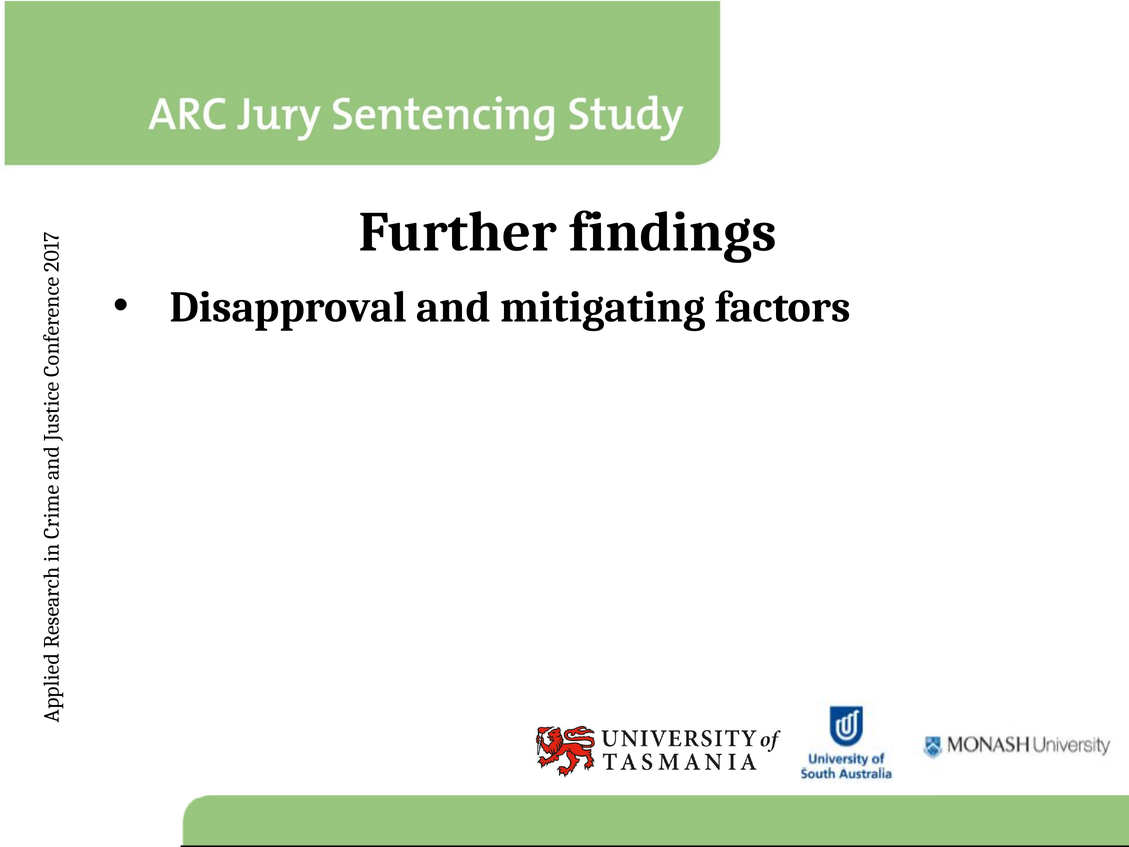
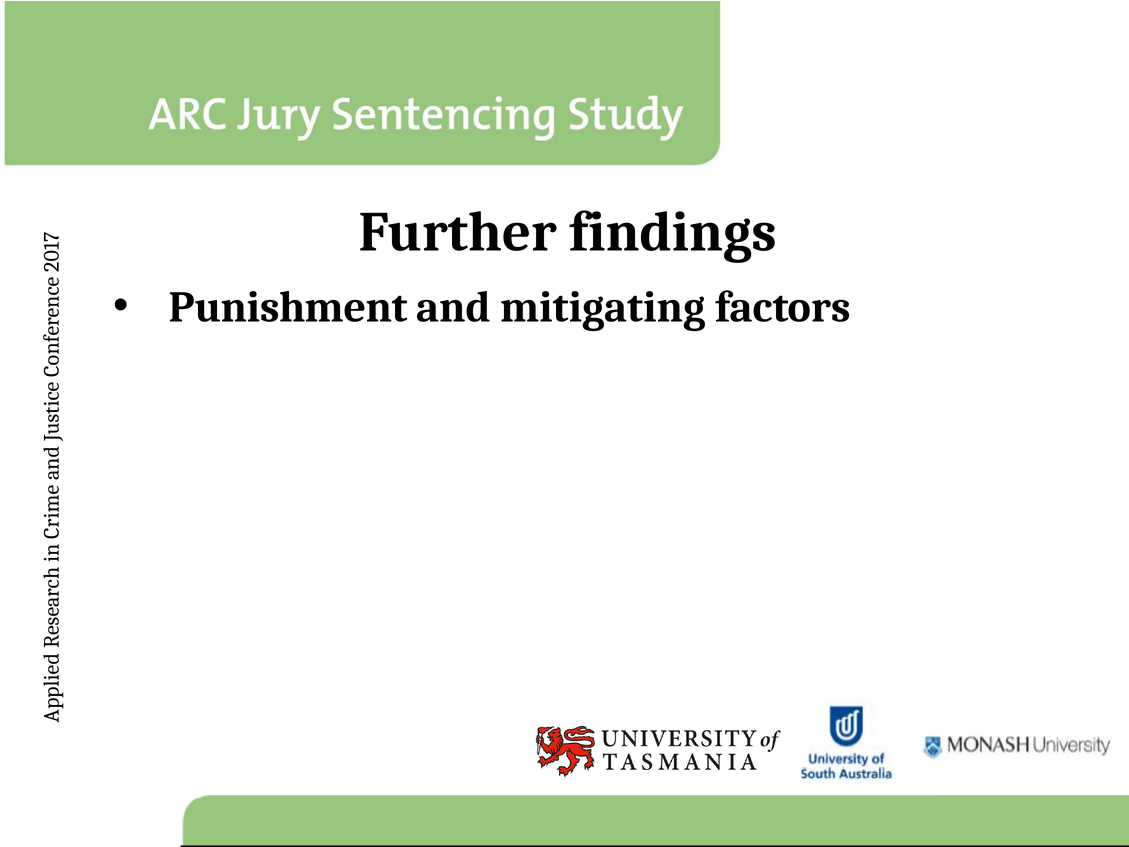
Disapproval: Disapproval -> Punishment
